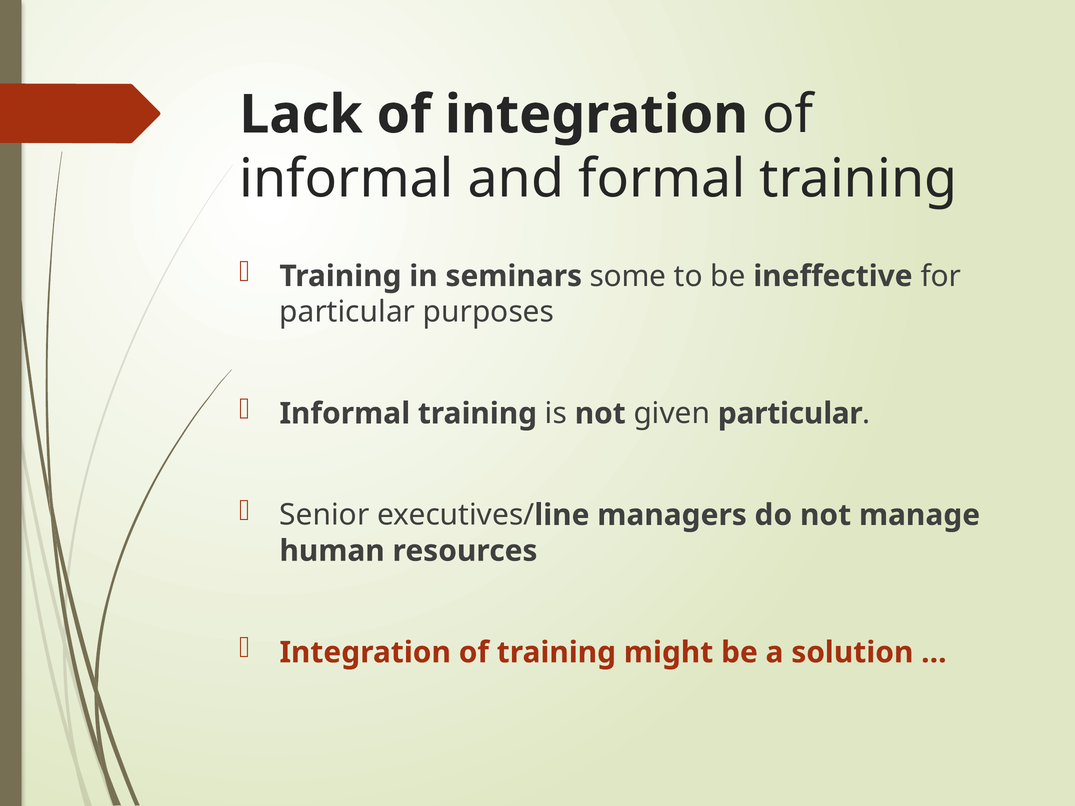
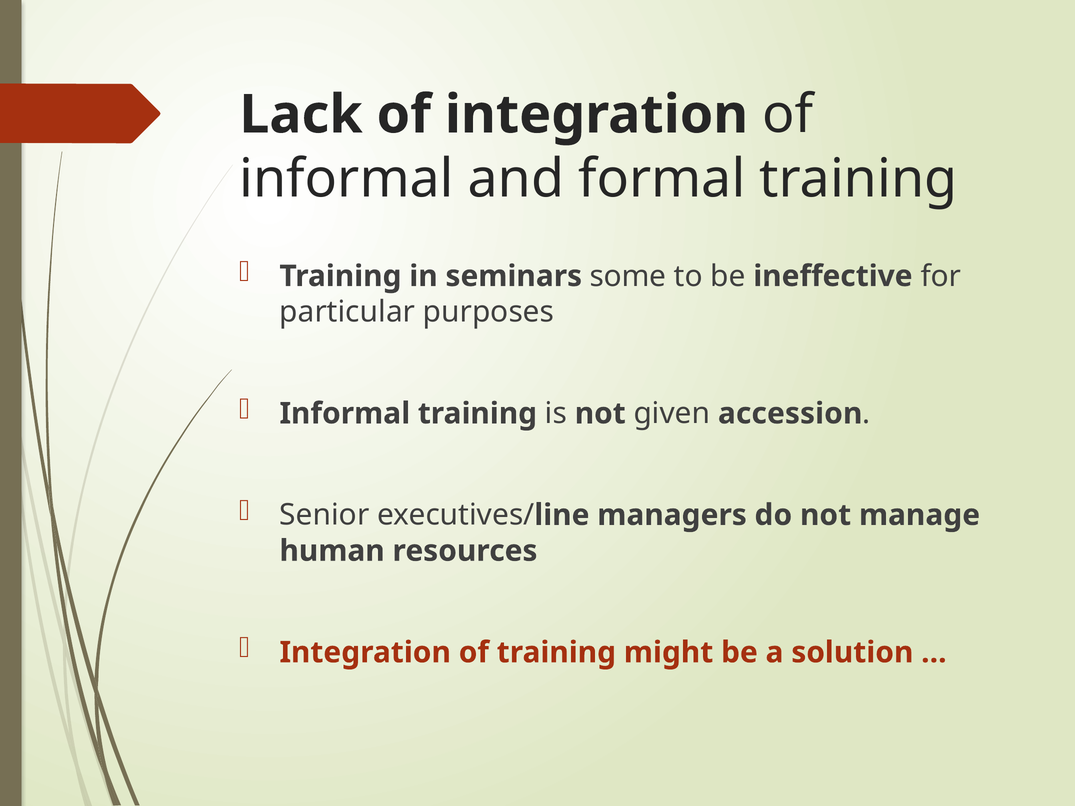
given particular: particular -> accession
